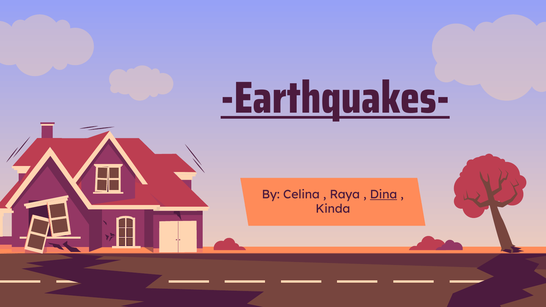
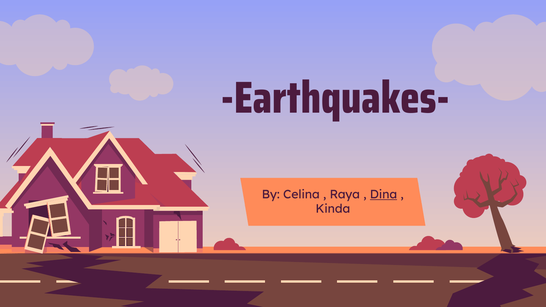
Earthquakes- underline: present -> none
